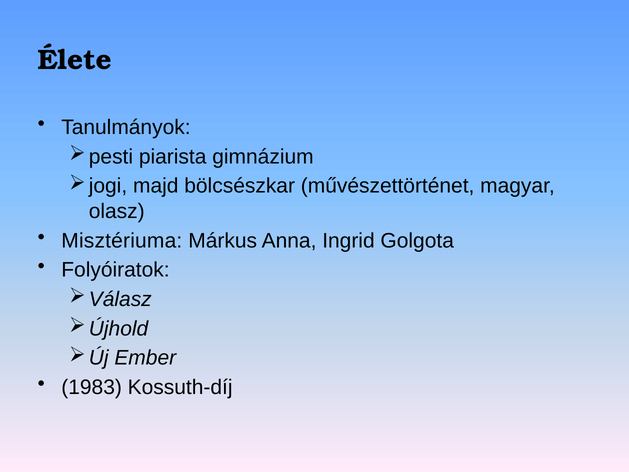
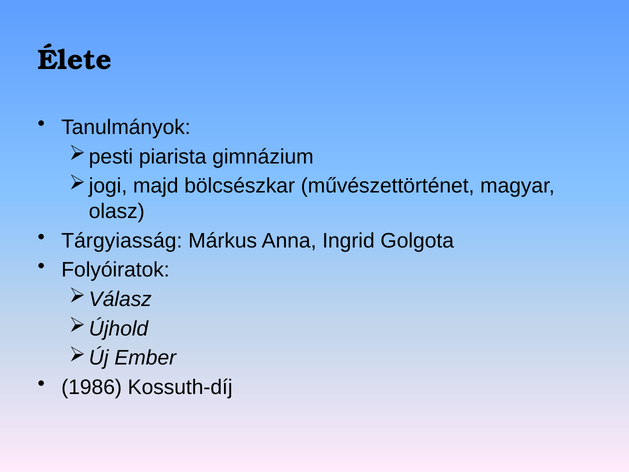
Misztériuma: Misztériuma -> Tárgyiasság
1983: 1983 -> 1986
